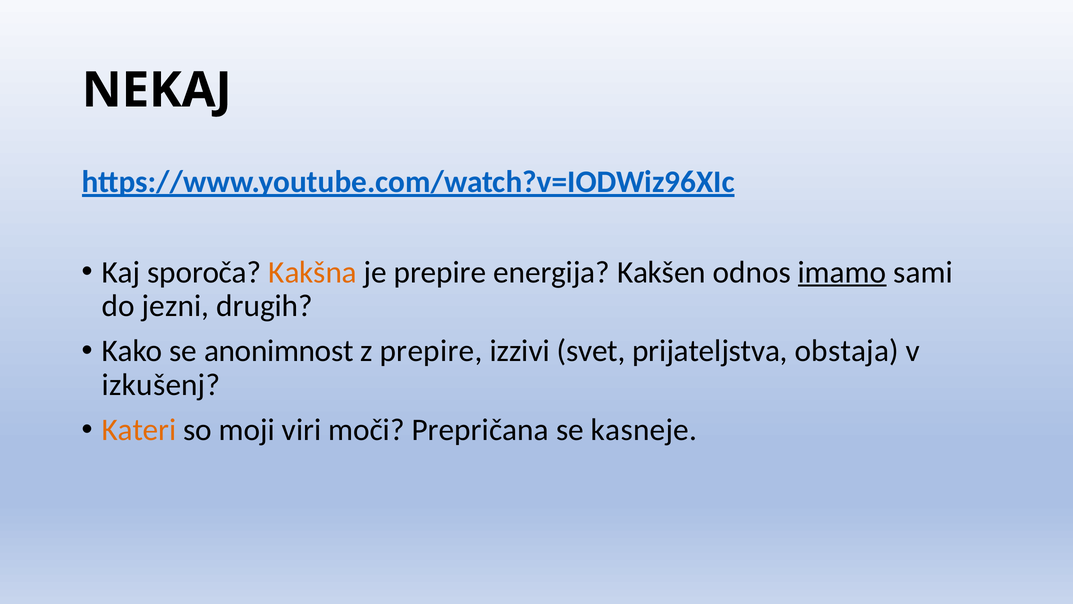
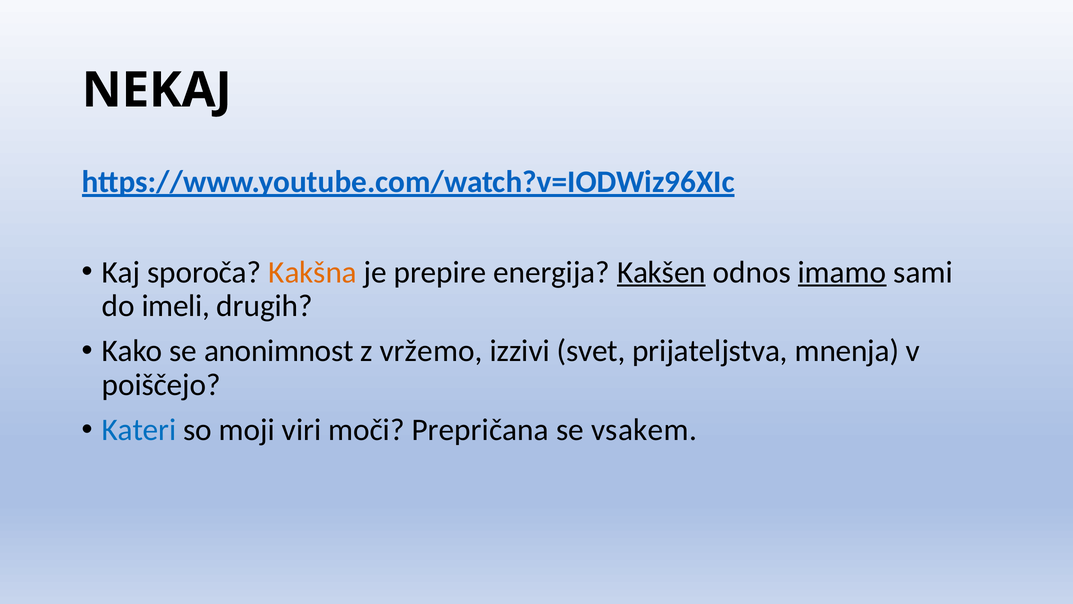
Kakšen underline: none -> present
jezni: jezni -> imeli
z prepire: prepire -> vržemo
obstaja: obstaja -> mnenja
izkušenj: izkušenj -> poiščejo
Kateri colour: orange -> blue
kasneje: kasneje -> vsakem
